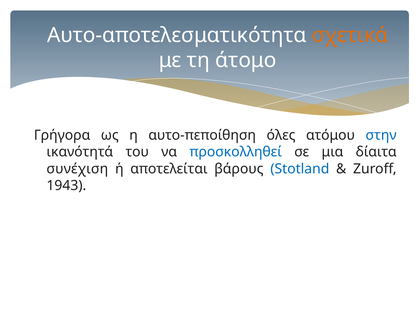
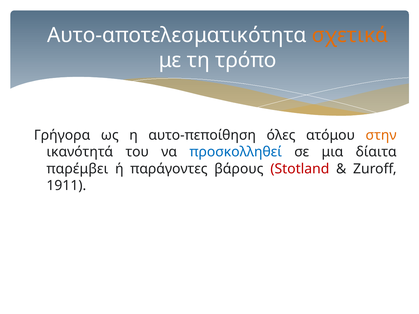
άτομο: άτομο -> τρόπο
στην colour: blue -> orange
συνέχιση: συνέχιση -> παρέμβει
αποτελείται: αποτελείται -> παράγοντες
Stotland colour: blue -> red
1943: 1943 -> 1911
